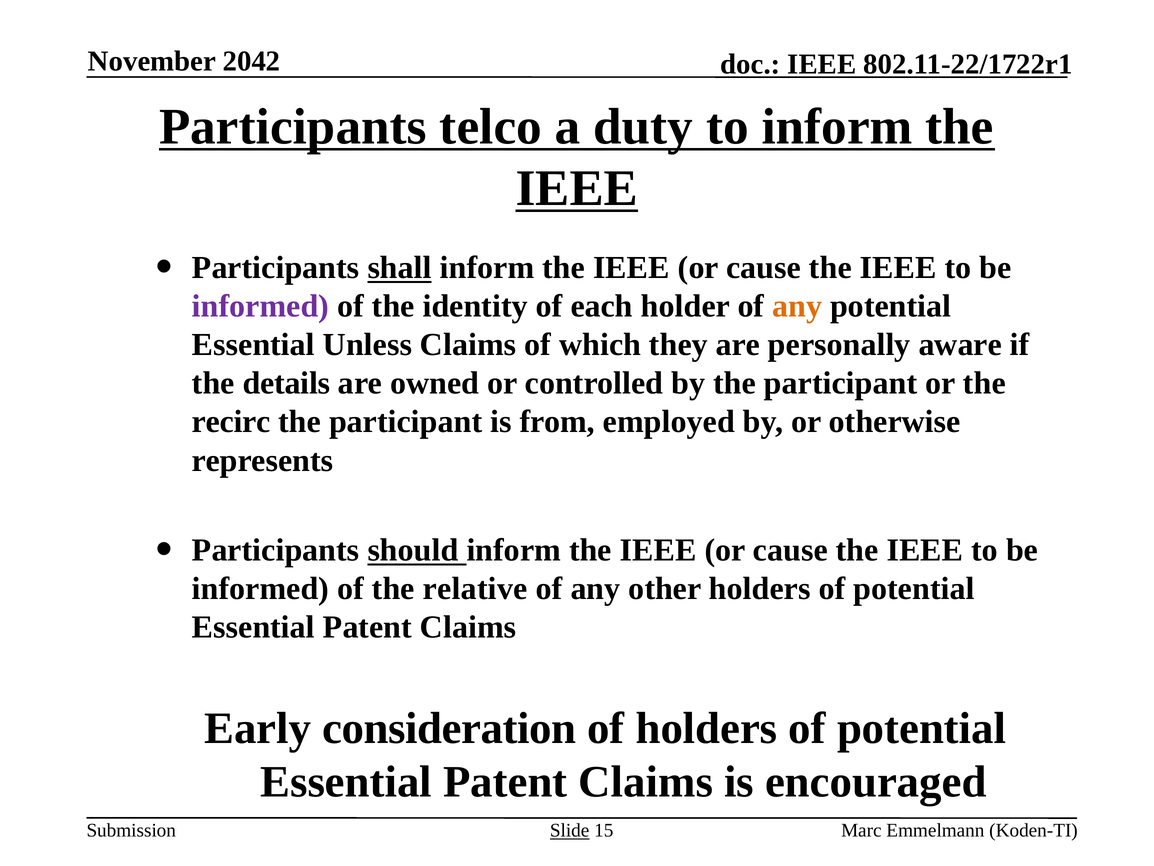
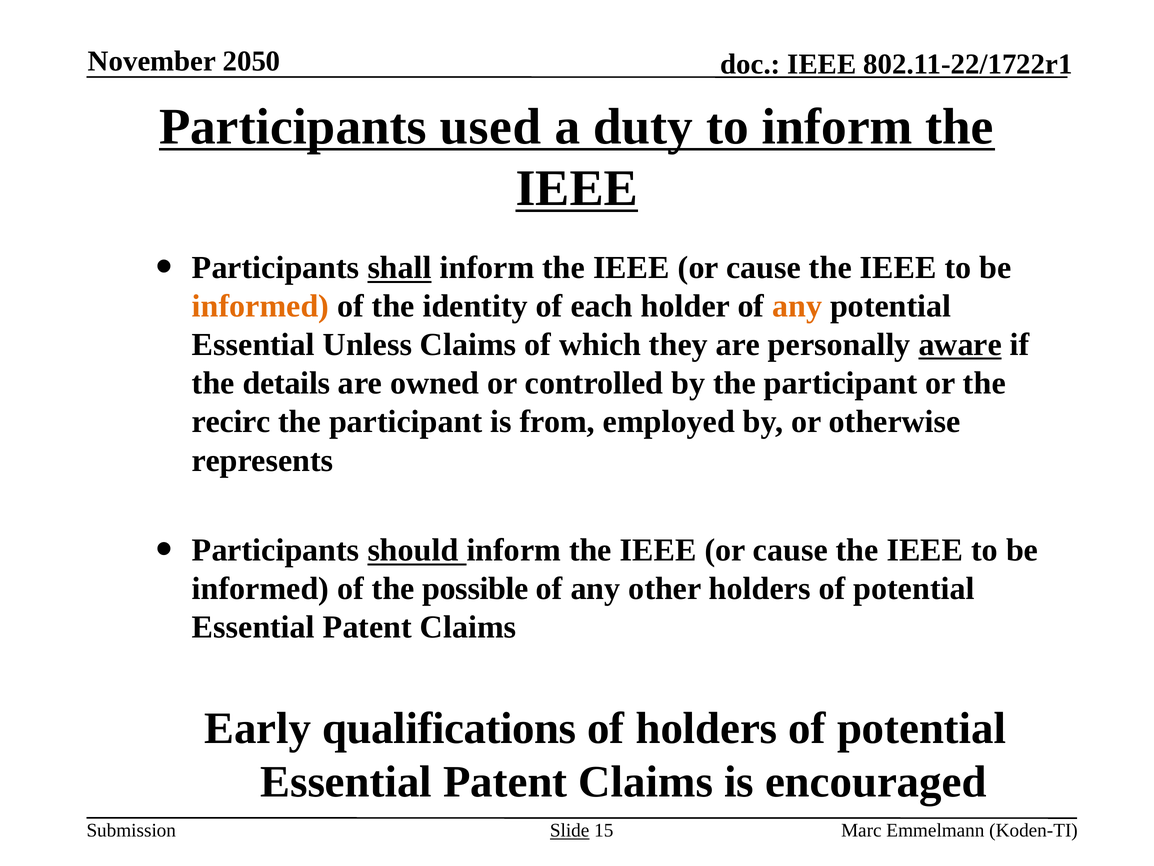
2042: 2042 -> 2050
telco: telco -> used
informed at (261, 306) colour: purple -> orange
aware underline: none -> present
relative: relative -> possible
consideration: consideration -> qualifications
